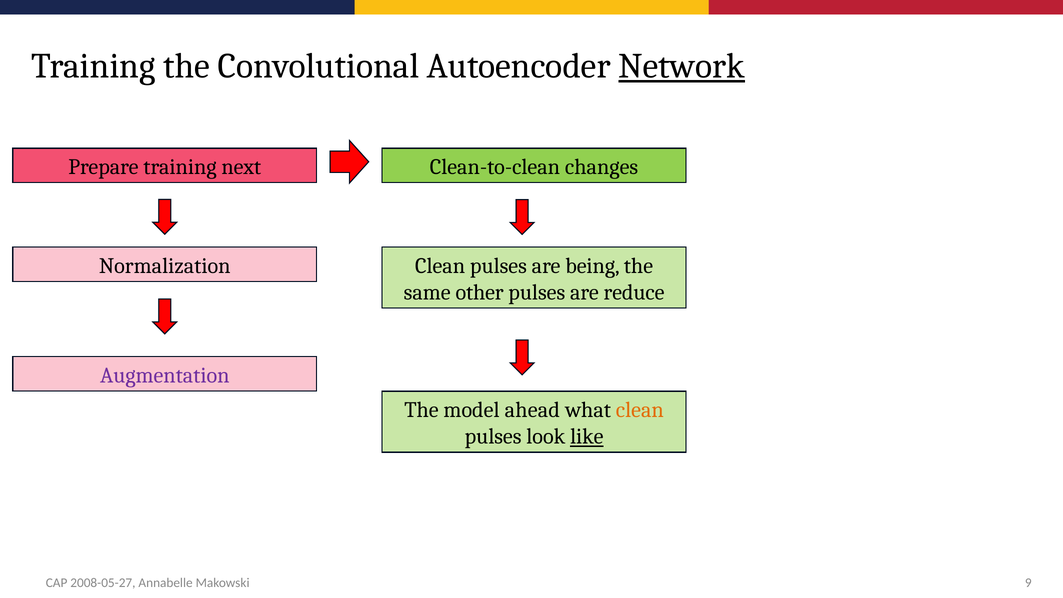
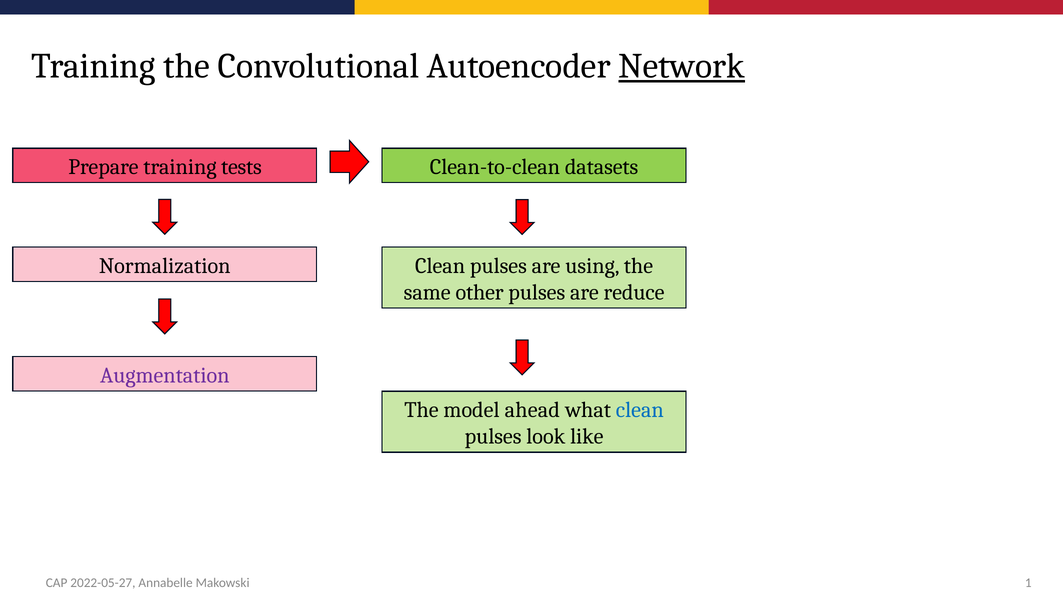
next: next -> tests
changes: changes -> datasets
being: being -> using
clean at (640, 410) colour: orange -> blue
like underline: present -> none
2008-05-27: 2008-05-27 -> 2022-05-27
9: 9 -> 1
